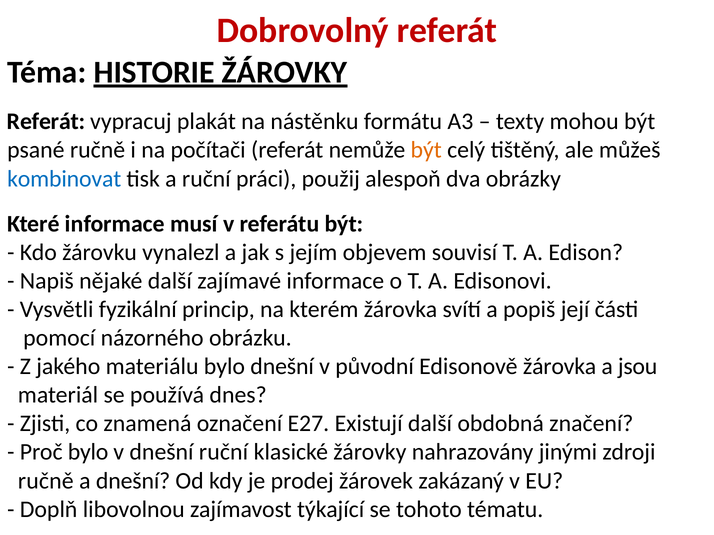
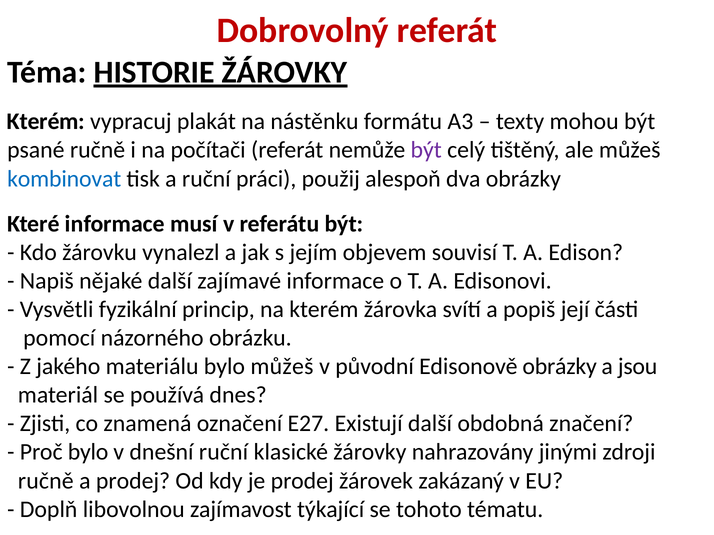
Referát at (46, 122): Referát -> Kterém
být at (426, 150) colour: orange -> purple
bylo dnešní: dnešní -> můžeš
Edisonově žárovka: žárovka -> obrázky
a dnešní: dnešní -> prodej
